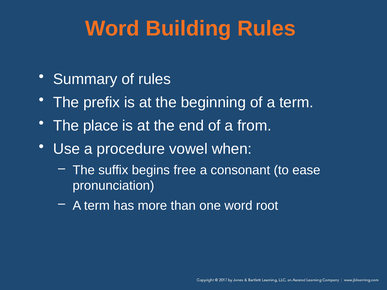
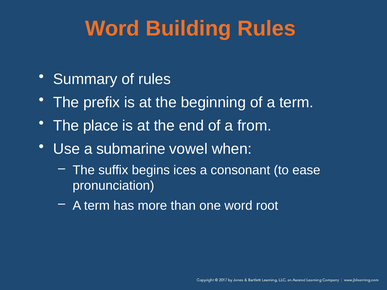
procedure: procedure -> submarine
free: free -> ices
